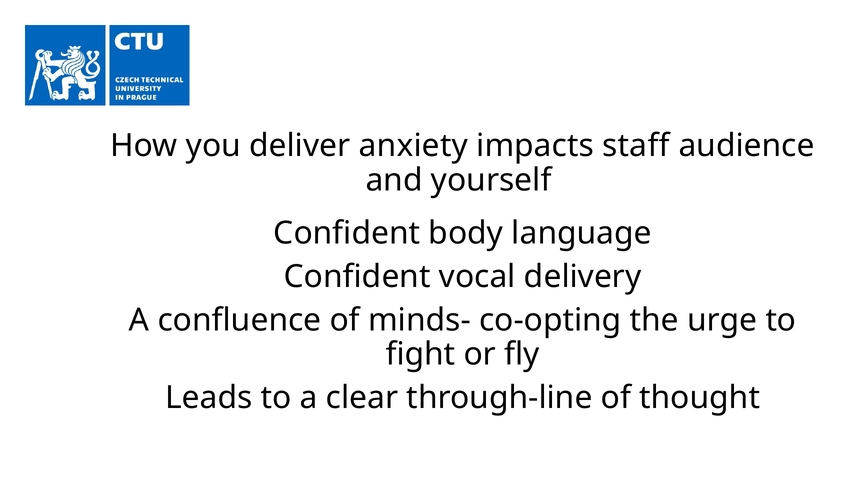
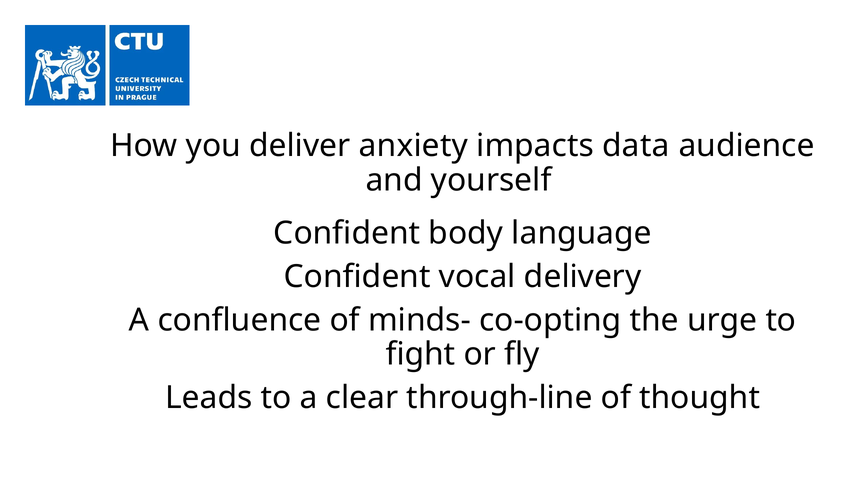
staff: staff -> data
